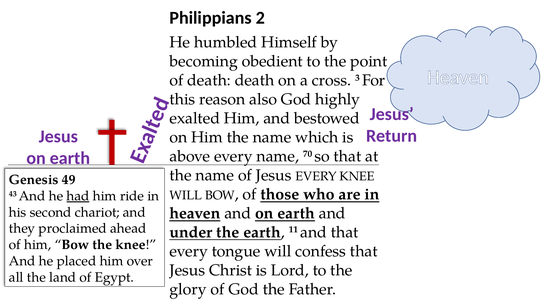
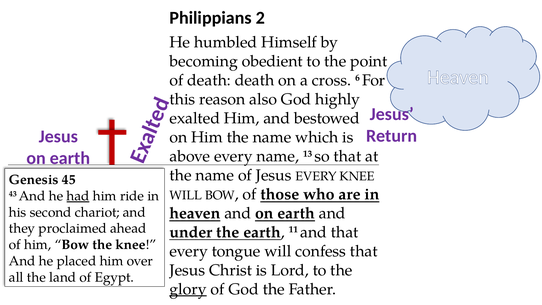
3: 3 -> 6
70: 70 -> 13
49: 49 -> 45
glory underline: none -> present
